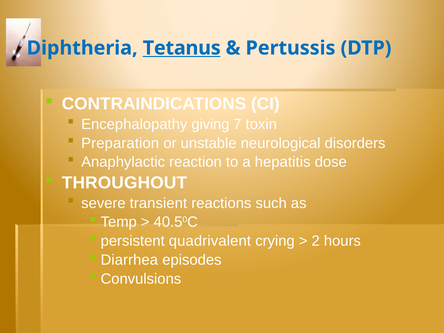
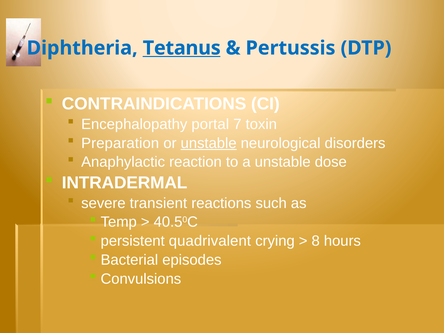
giving: giving -> portal
unstable at (209, 143) underline: none -> present
a hepatitis: hepatitis -> unstable
THROUGHOUT: THROUGHOUT -> INTRADERMAL
2: 2 -> 8
Diarrhea: Diarrhea -> Bacterial
